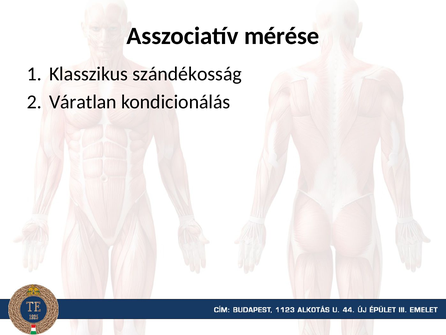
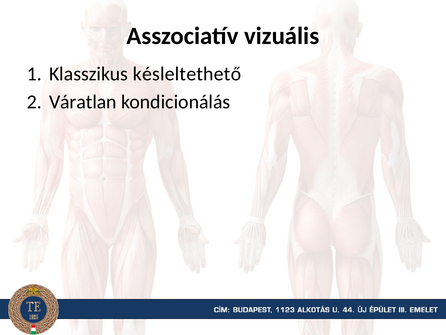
mérése: mérése -> vizuális
szándékosság: szándékosság -> késleltethető
